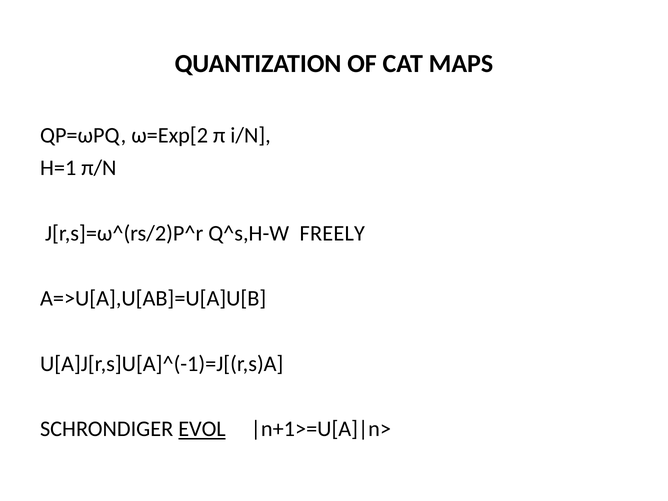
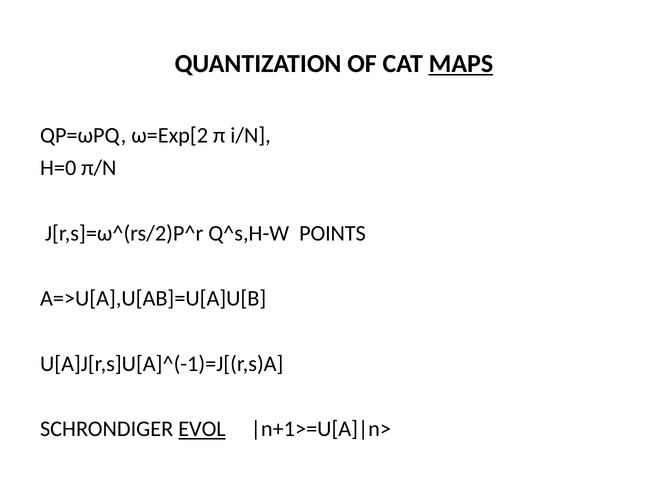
MAPS underline: none -> present
H=1: H=1 -> H=0
FREELY: FREELY -> POINTS
